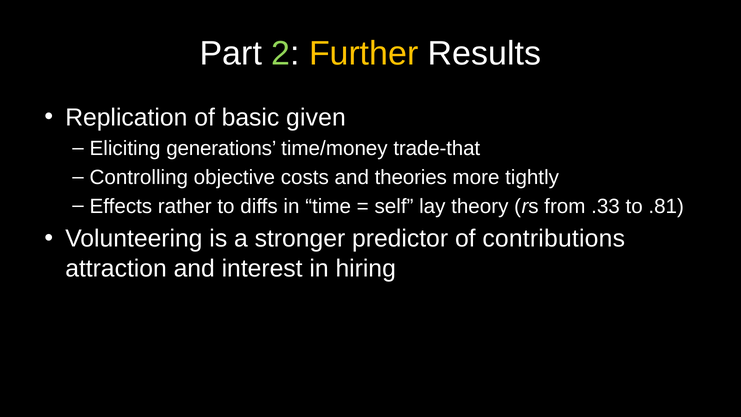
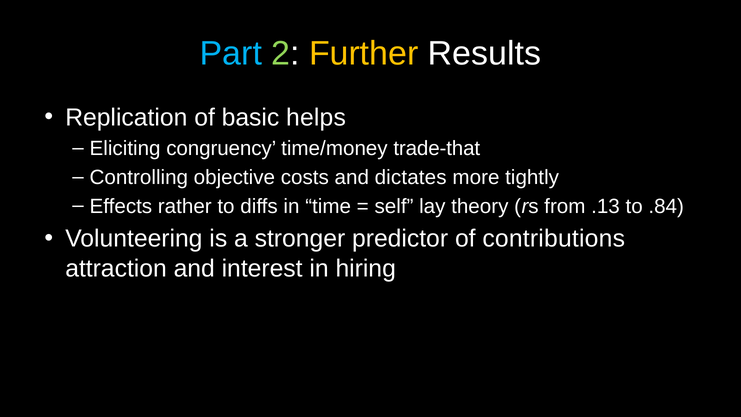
Part colour: white -> light blue
given: given -> helps
generations: generations -> congruency
theories: theories -> dictates
.33: .33 -> .13
.81: .81 -> .84
